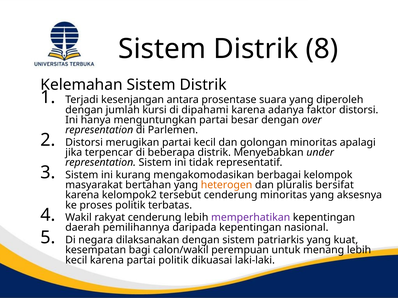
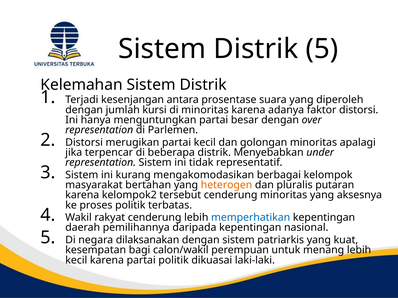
Distrik 8: 8 -> 5
di dipahami: dipahami -> minoritas
bersifat: bersifat -> putaran
memperhatikan colour: purple -> blue
